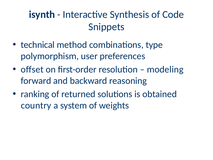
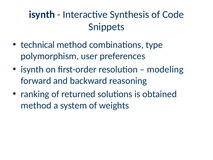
offset at (32, 69): offset -> isynth
country at (36, 105): country -> method
